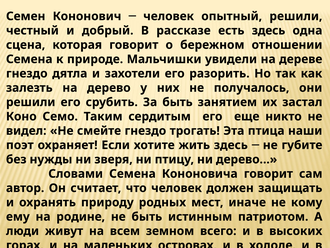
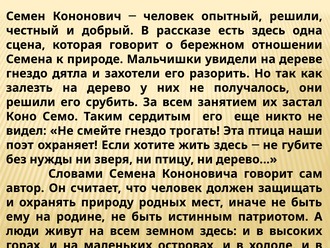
За быть: быть -> всем
иначе не кому: кому -> быть
земном всего: всего -> здесь
